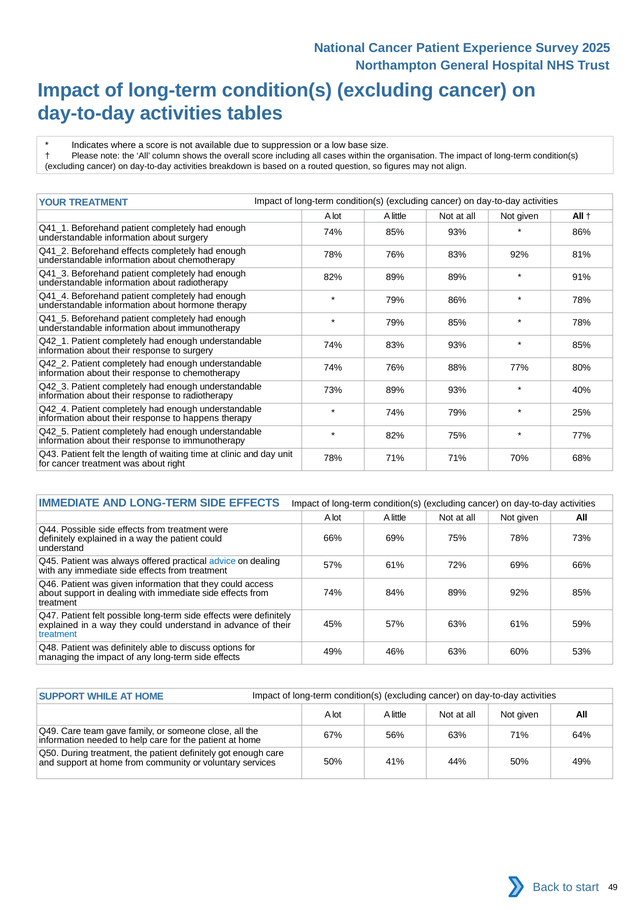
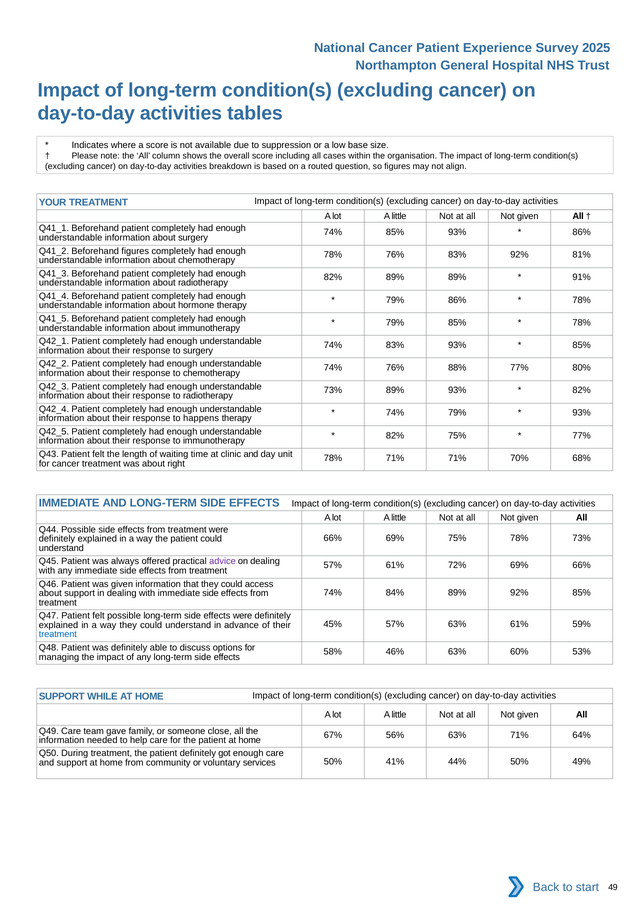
Beforehand effects: effects -> figures
40% at (582, 390): 40% -> 82%
25% at (582, 413): 25% -> 93%
advice colour: blue -> purple
49% at (333, 652): 49% -> 58%
